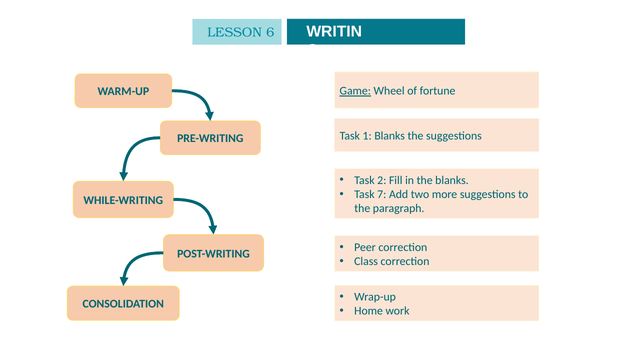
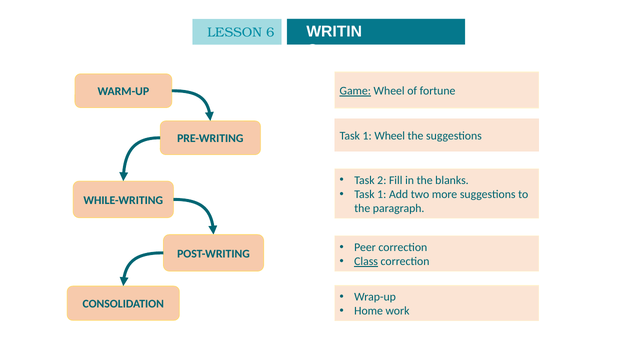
1 Blanks: Blanks -> Wheel
7 at (382, 194): 7 -> 1
Class underline: none -> present
